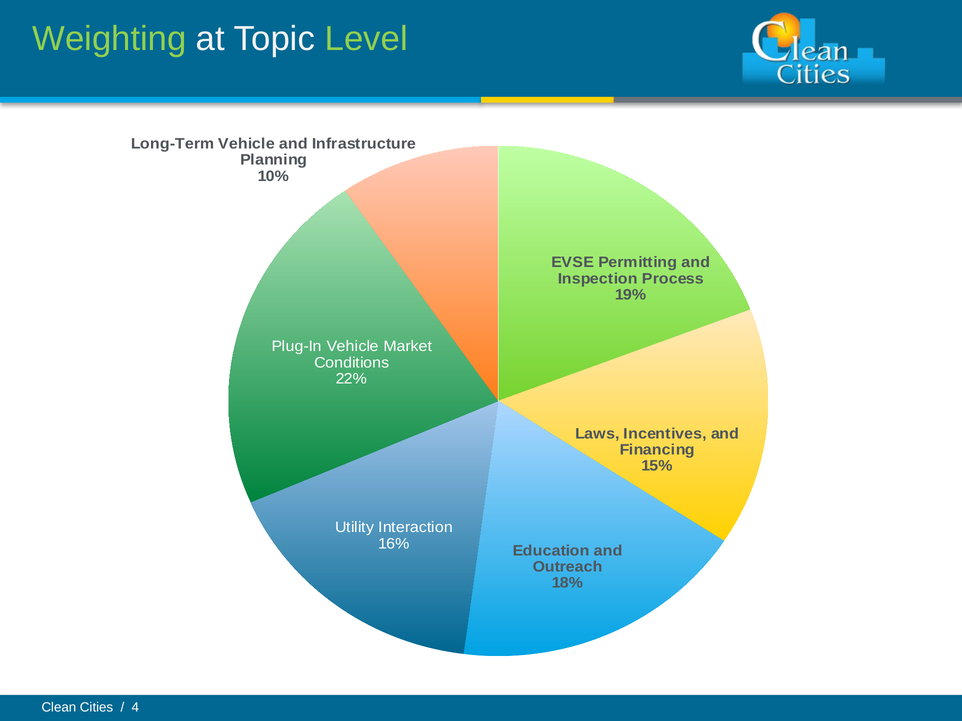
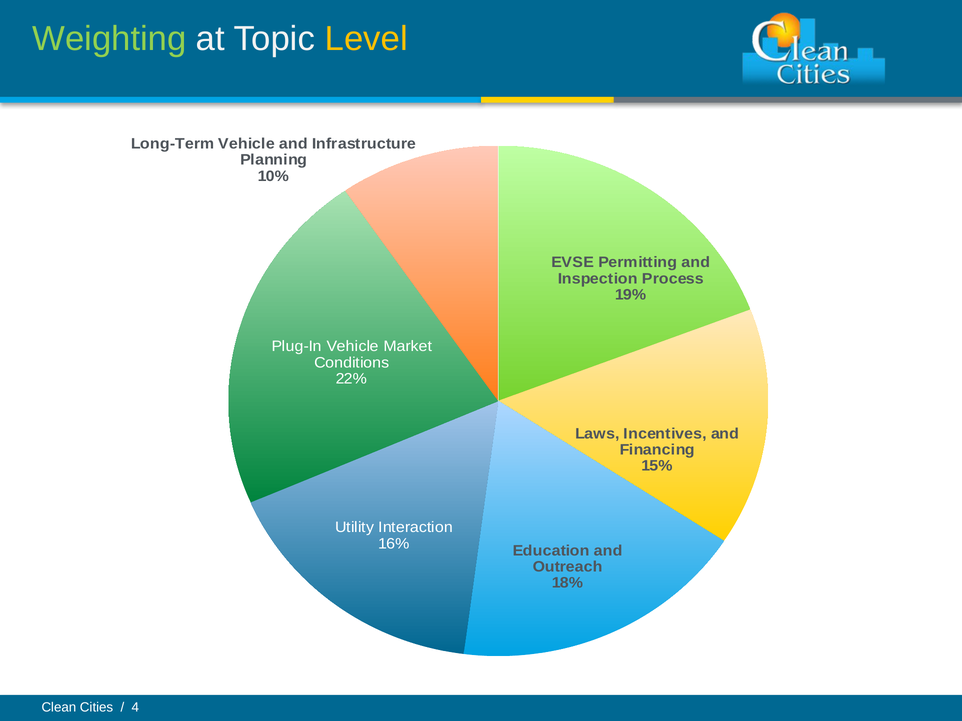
Level colour: light green -> yellow
